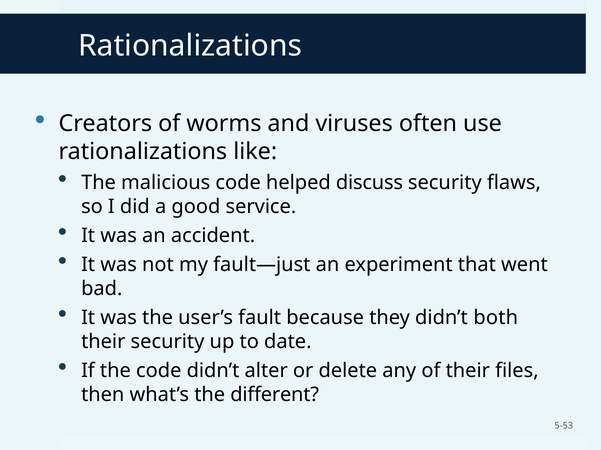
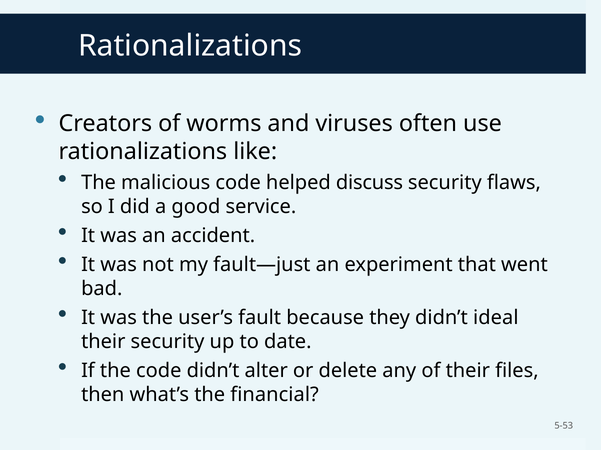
both: both -> ideal
different: different -> financial
